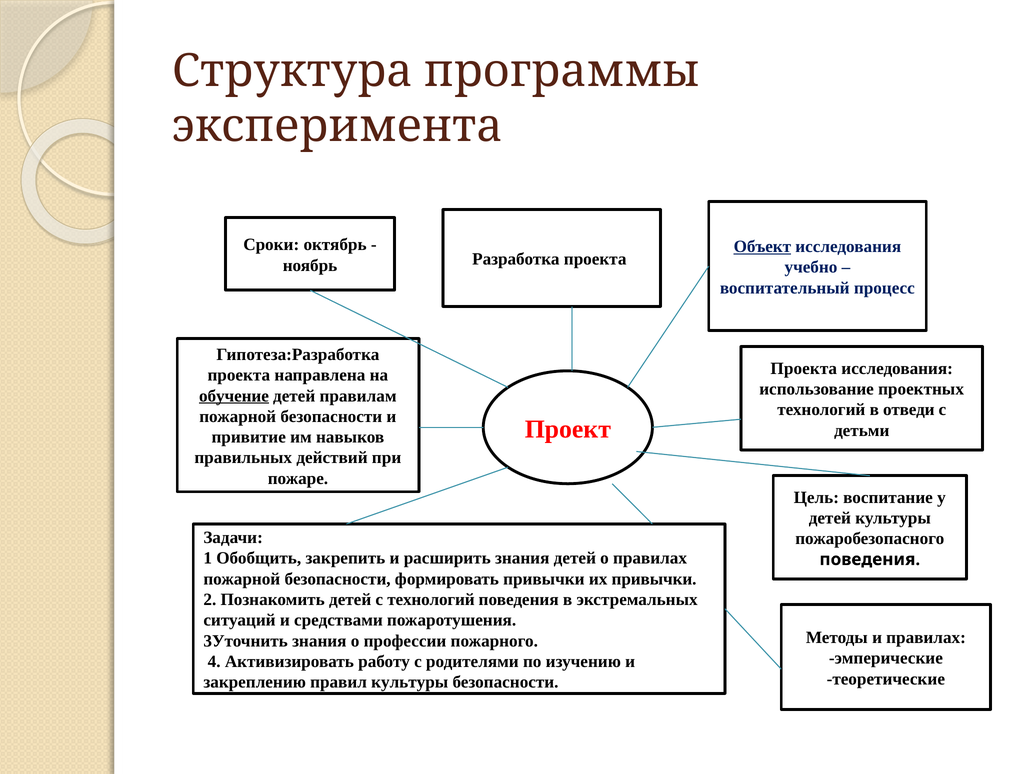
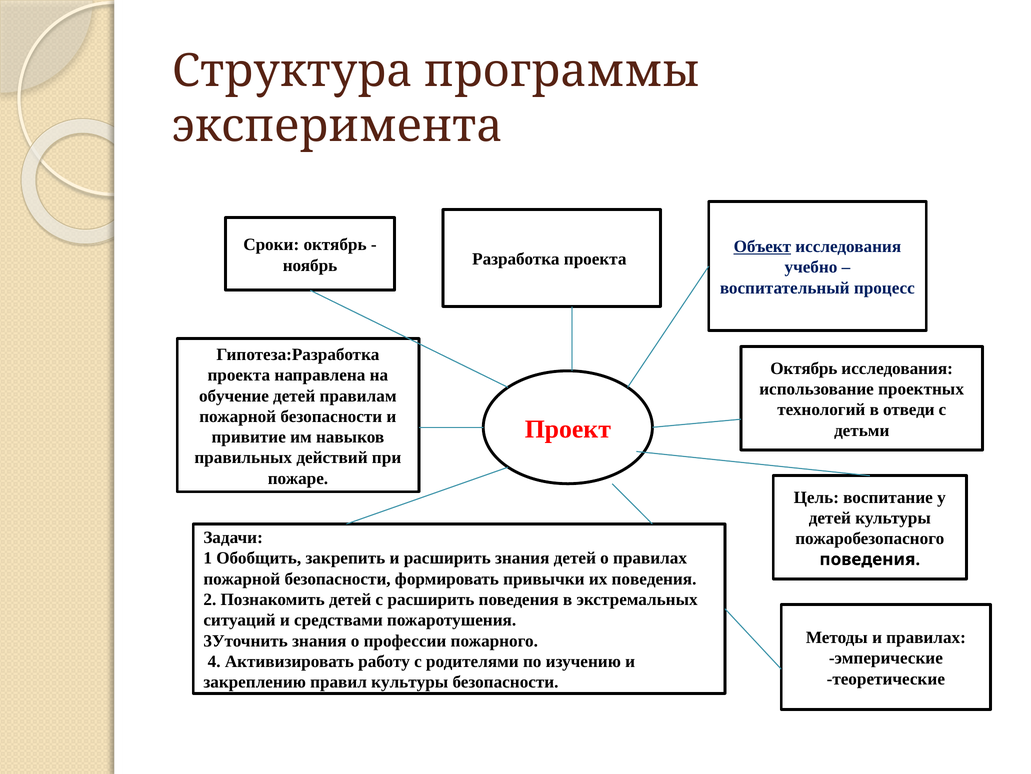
Проекта at (804, 368): Проекта -> Октябрь
обучение underline: present -> none
их привычки: привычки -> поведения
с технологий: технологий -> расширить
